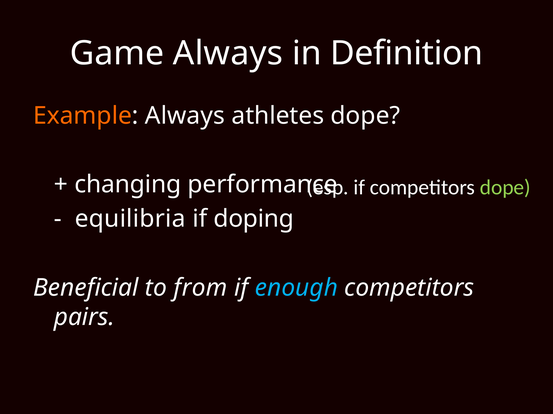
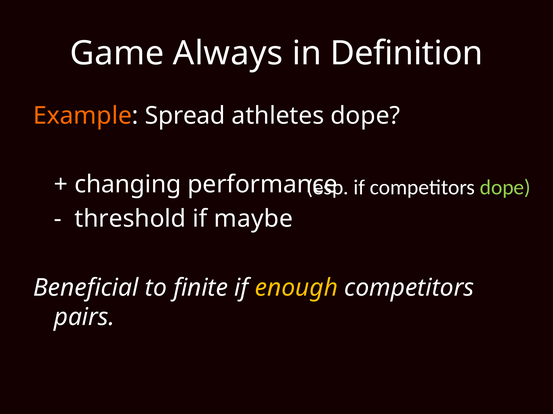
Example Always: Always -> Spread
equilibria: equilibria -> threshold
doping: doping -> maybe
from: from -> finite
enough colour: light blue -> yellow
